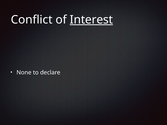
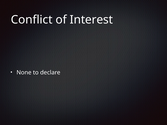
Interest underline: present -> none
